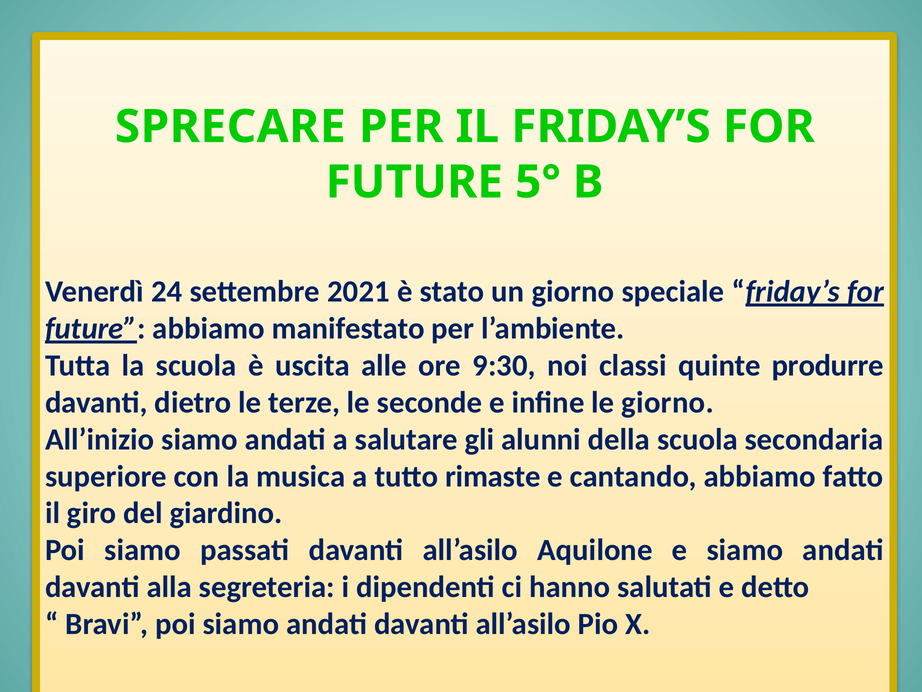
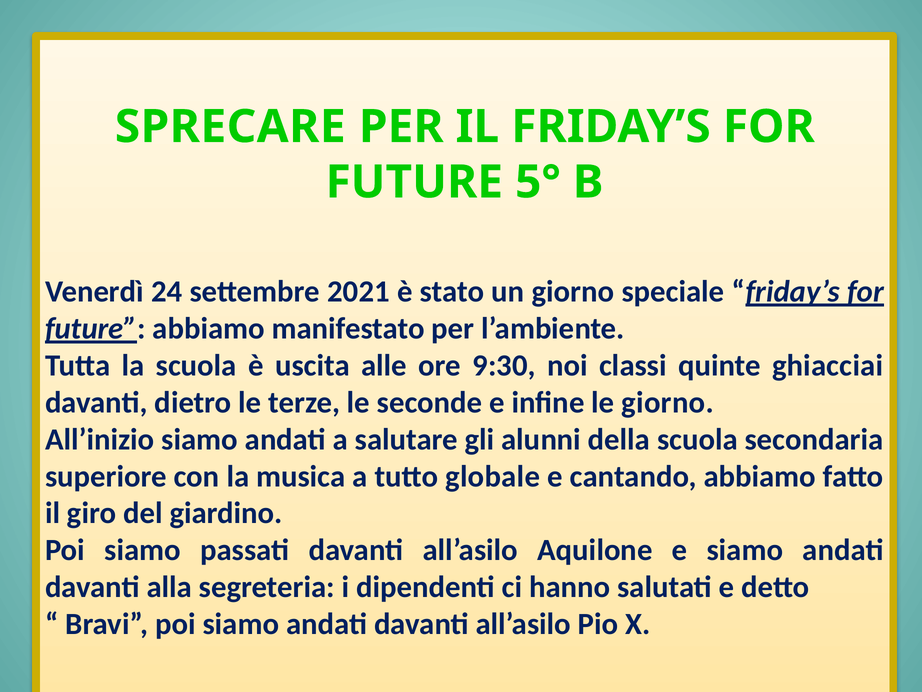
produrre: produrre -> ghiacciai
rimaste: rimaste -> globale
